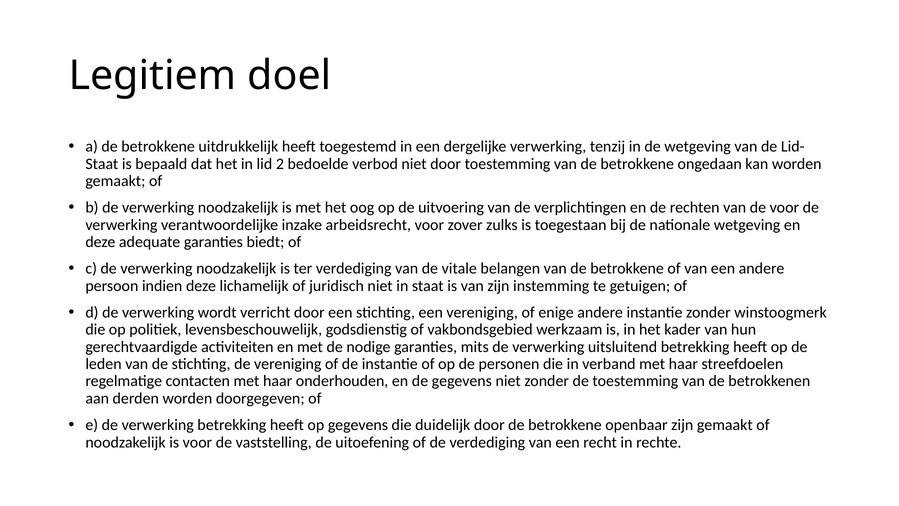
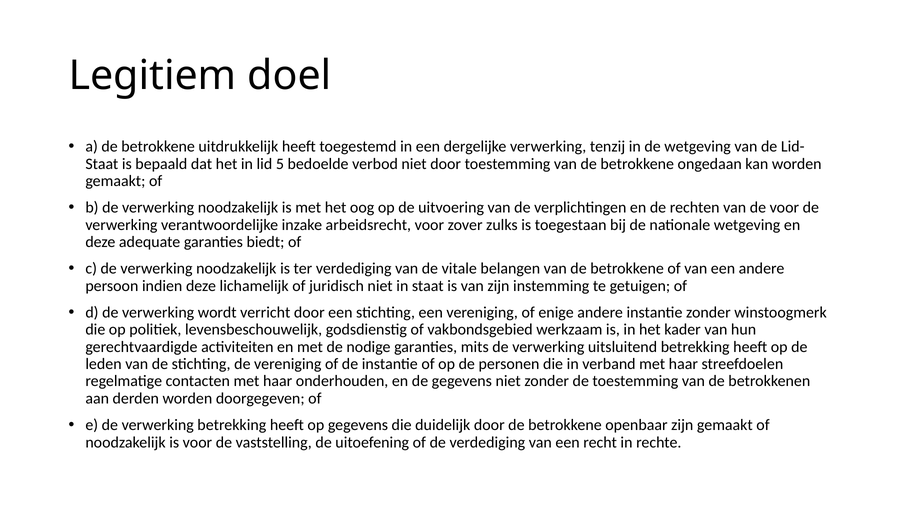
2: 2 -> 5
